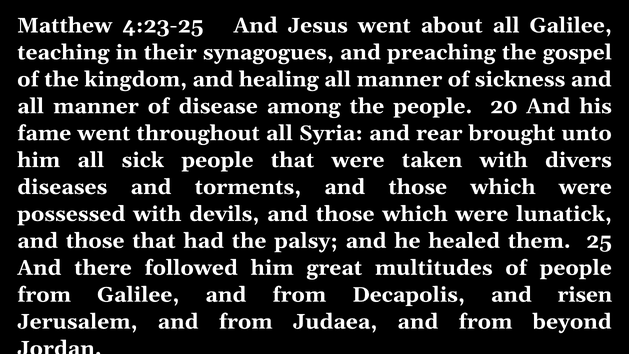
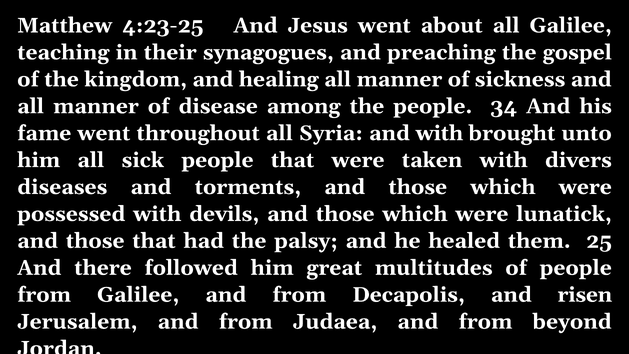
20: 20 -> 34
and rear: rear -> with
